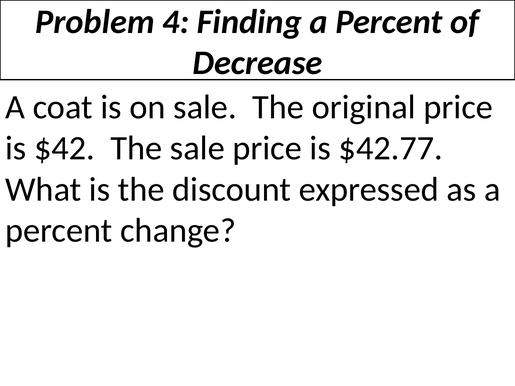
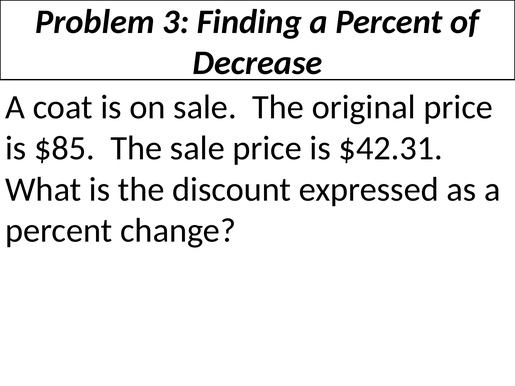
4: 4 -> 3
$42: $42 -> $85
$42.77: $42.77 -> $42.31
